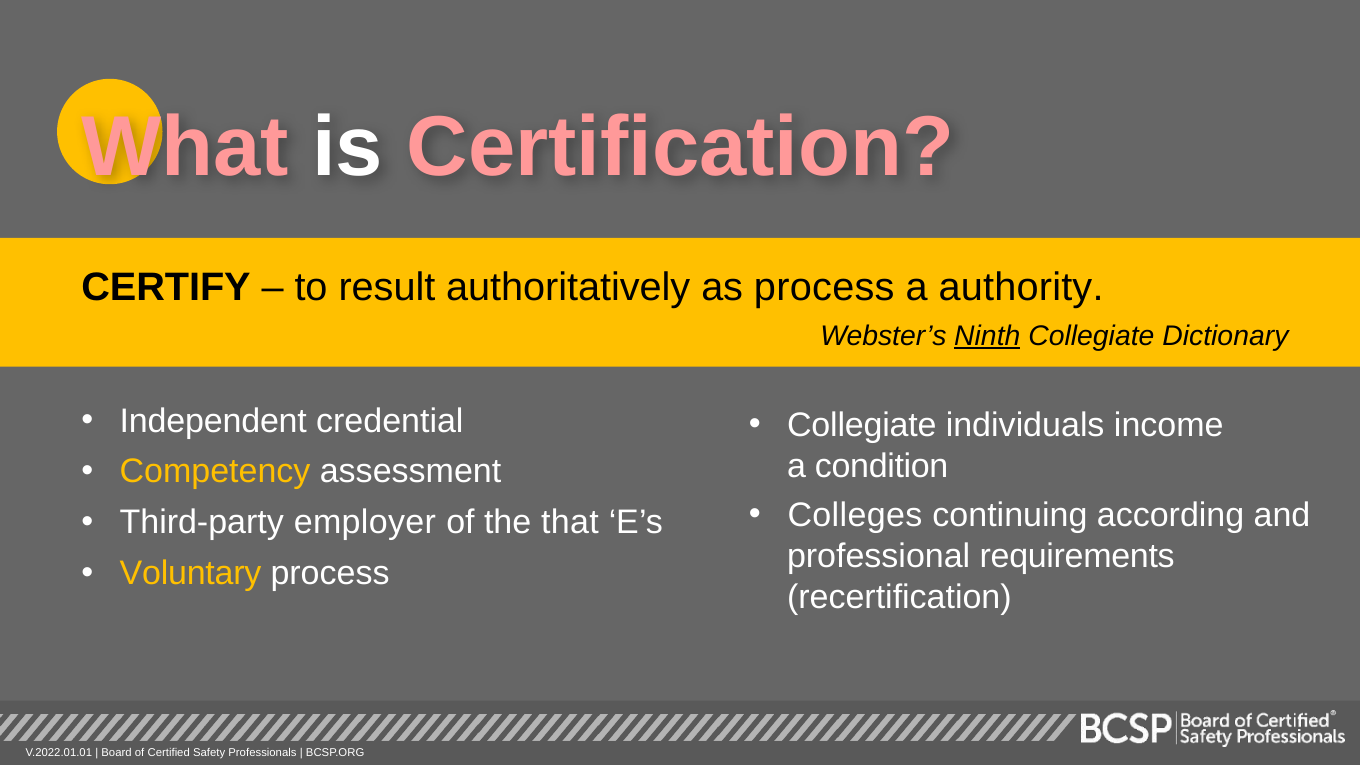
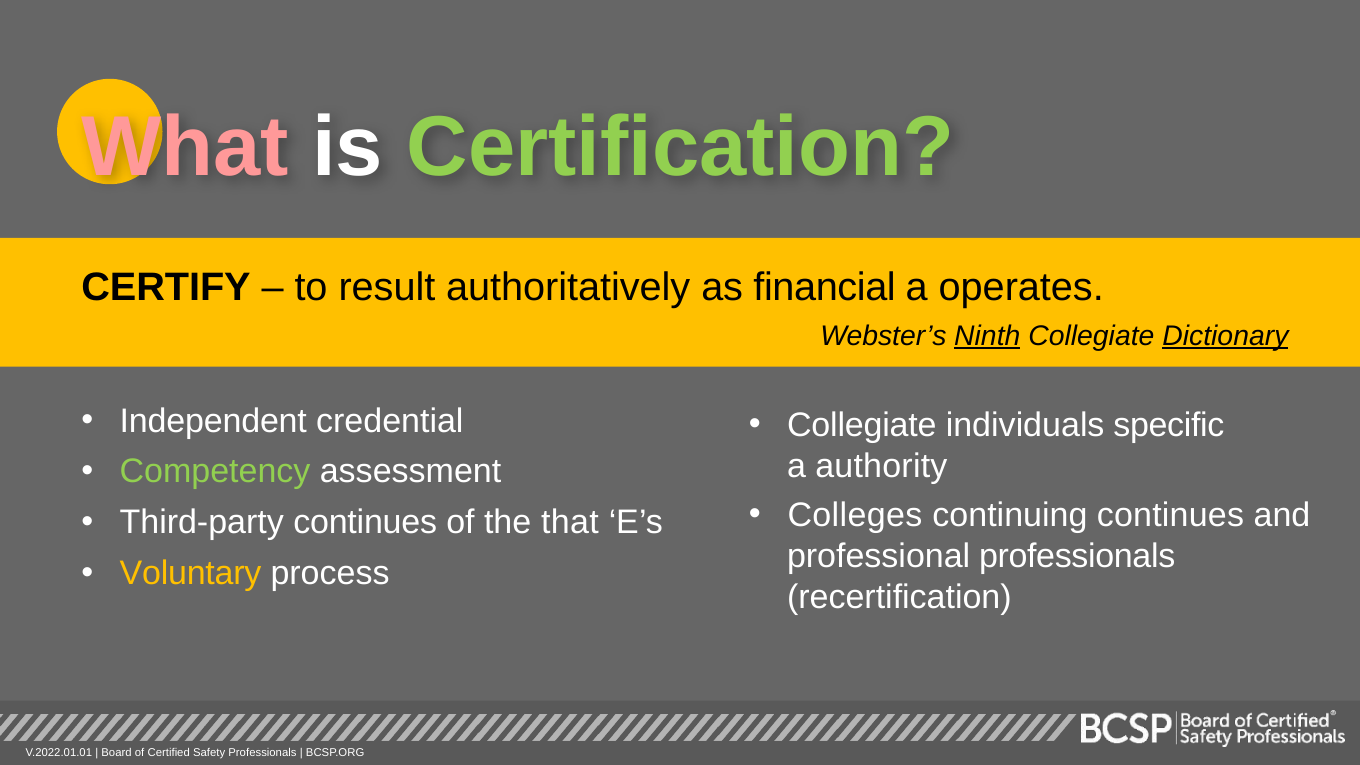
Certification colour: pink -> light green
as process: process -> financial
authority: authority -> operates
Dictionary underline: none -> present
income: income -> specific
condition: condition -> authority
Competency colour: yellow -> light green
continuing according: according -> continues
Third-party employer: employer -> continues
professional requirements: requirements -> professionals
